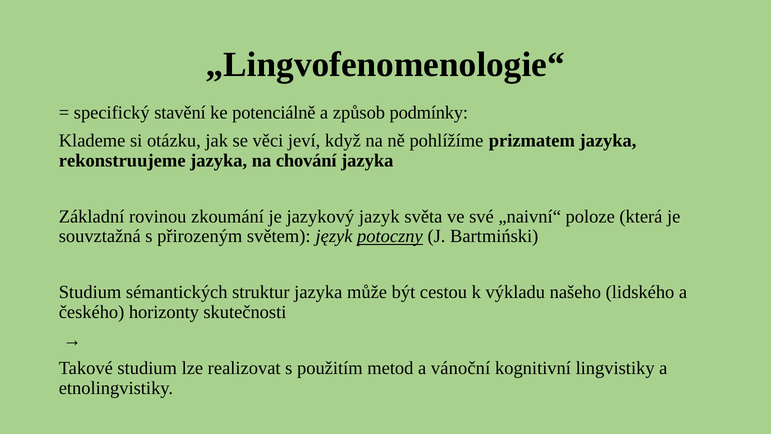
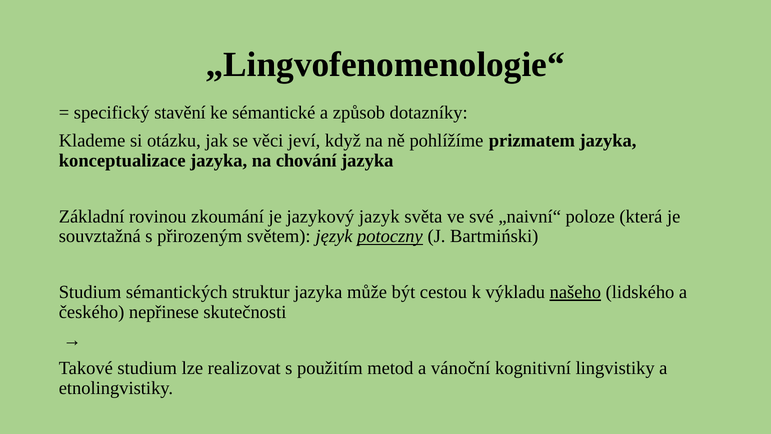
potenciálně: potenciálně -> sémantické
podmínky: podmínky -> dotazníky
rekonstruujeme: rekonstruujeme -> konceptualizace
našeho underline: none -> present
horizonty: horizonty -> nepřinese
